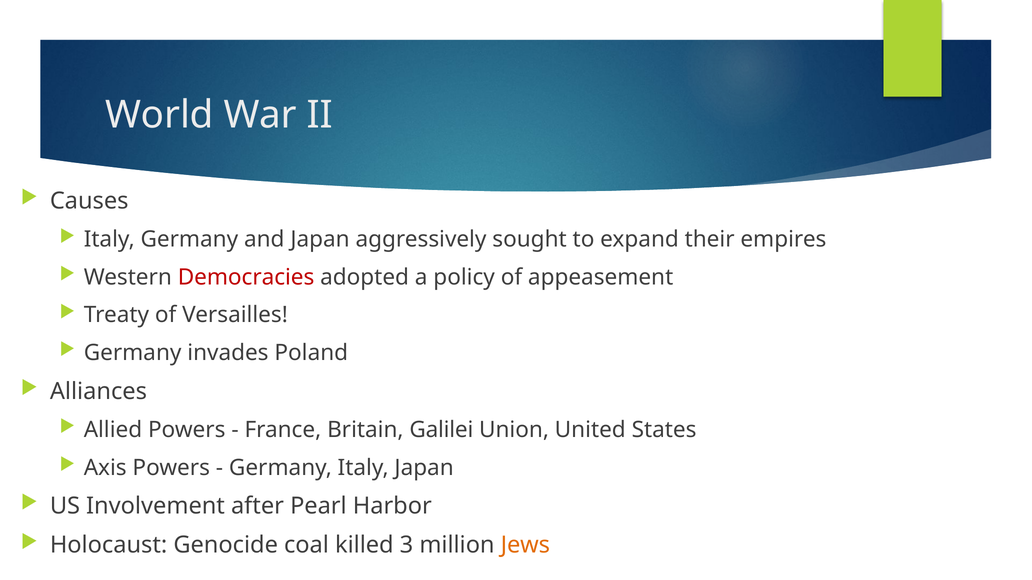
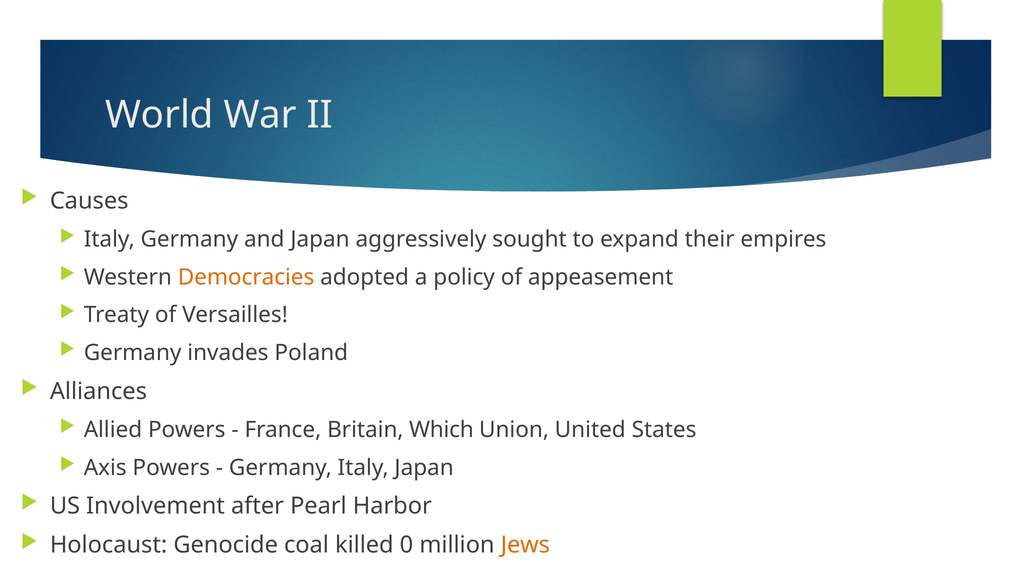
Democracies colour: red -> orange
Galilei: Galilei -> Which
3: 3 -> 0
